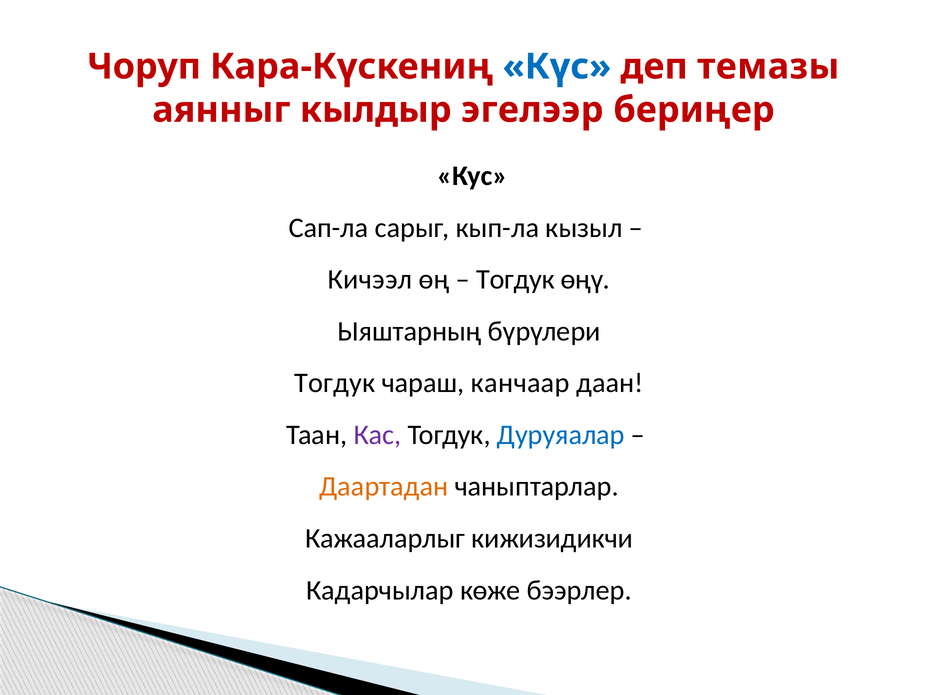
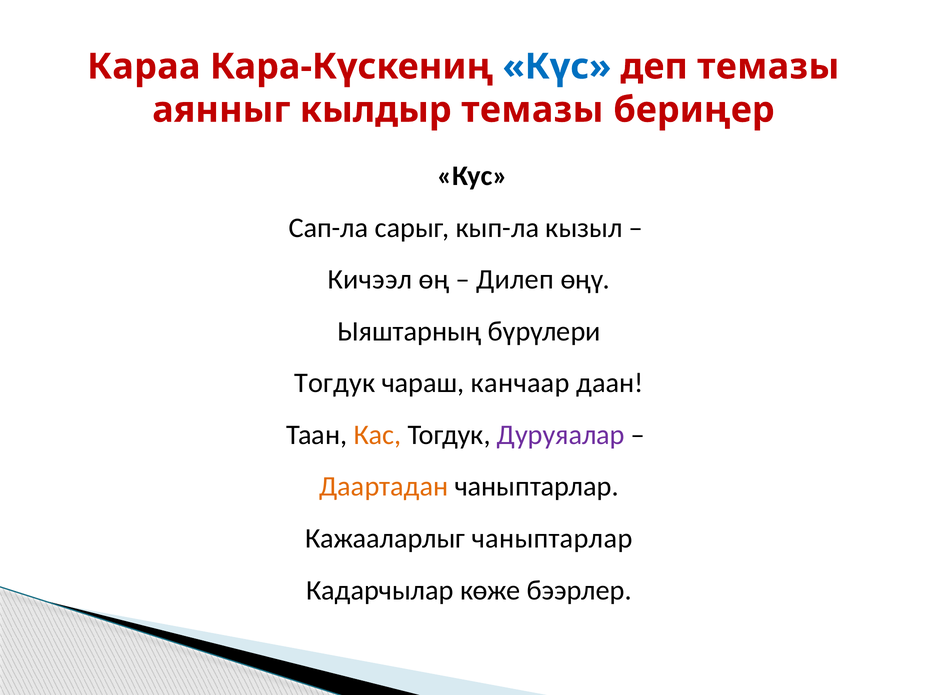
Чоруп: Чоруп -> Караа
кылдыр эгелээр: эгелээр -> темазы
Тогдук at (515, 280): Тогдук -> Дилеп
Кас colour: purple -> orange
Дуруяалар colour: blue -> purple
Кажааларлыг кижизидикчи: кижизидикчи -> чаныптарлар
